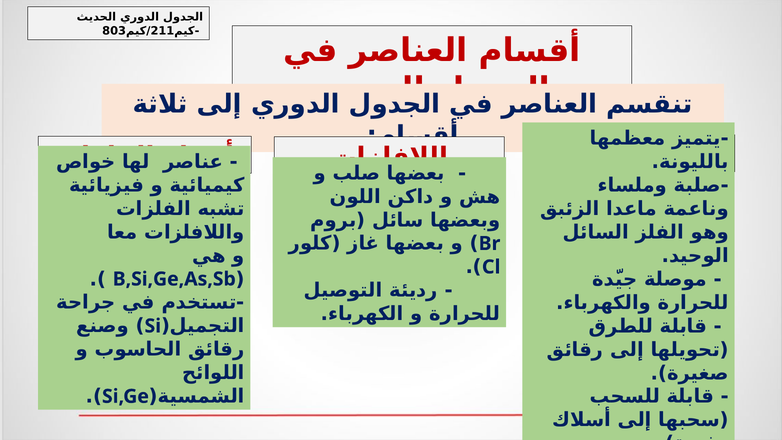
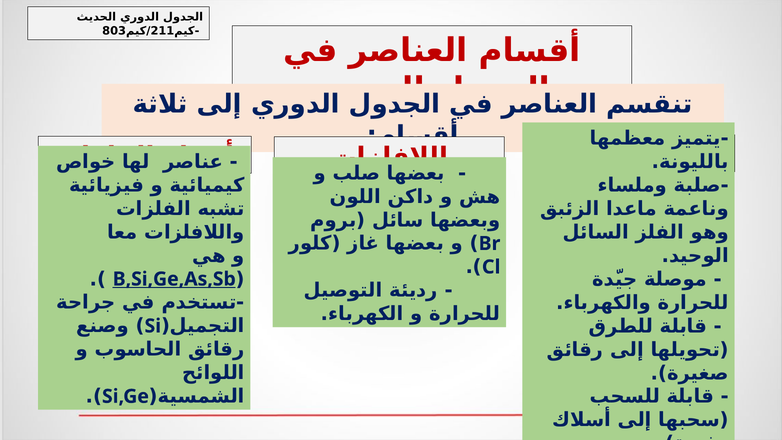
B,Si,Ge,As,Sb underline: none -> present
